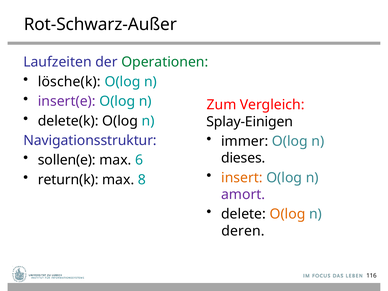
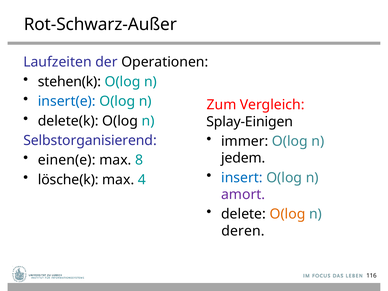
Operationen colour: green -> black
lösche(k: lösche(k -> stehen(k
insert(e colour: purple -> blue
Navigationsstruktur: Navigationsstruktur -> Selbstorganisierend
sollen(e: sollen(e -> einen(e
6: 6 -> 8
dieses: dieses -> jedem
insert colour: orange -> blue
return(k: return(k -> lösche(k
8: 8 -> 4
